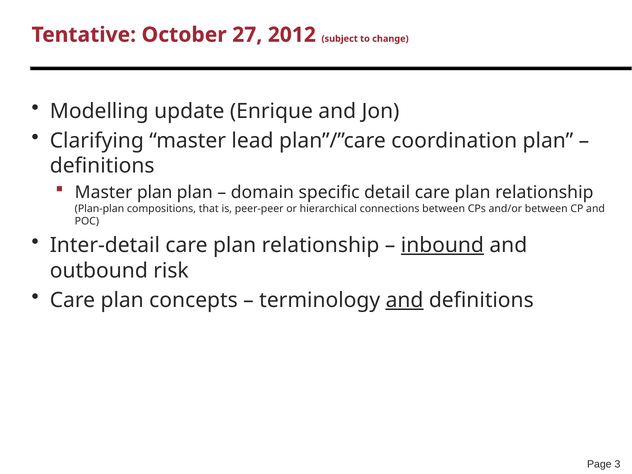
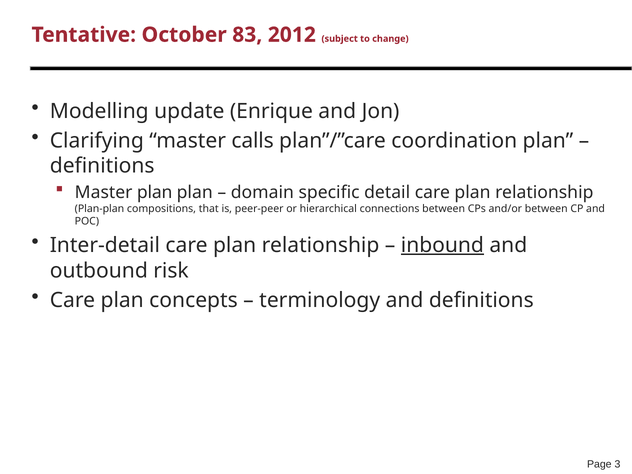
27: 27 -> 83
lead: lead -> calls
and at (405, 300) underline: present -> none
